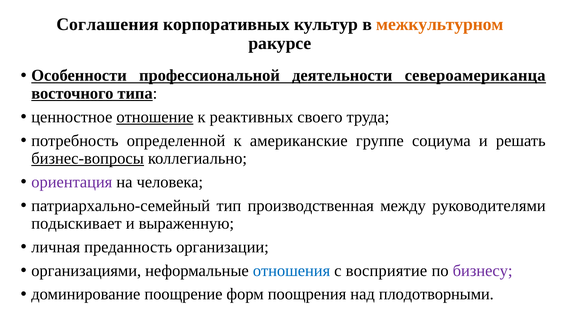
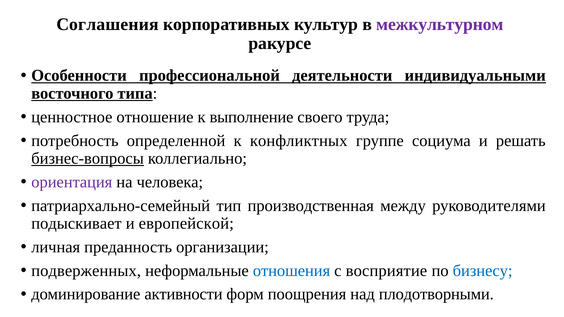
межкультурном colour: orange -> purple
североамериканца: североамериканца -> индивидуальными
отношение underline: present -> none
реактивных: реактивных -> выполнение
американские: американские -> конфликтных
выраженную: выраженную -> европейской
организациями: организациями -> подверженных
бизнесу colour: purple -> blue
поощрение: поощрение -> активности
